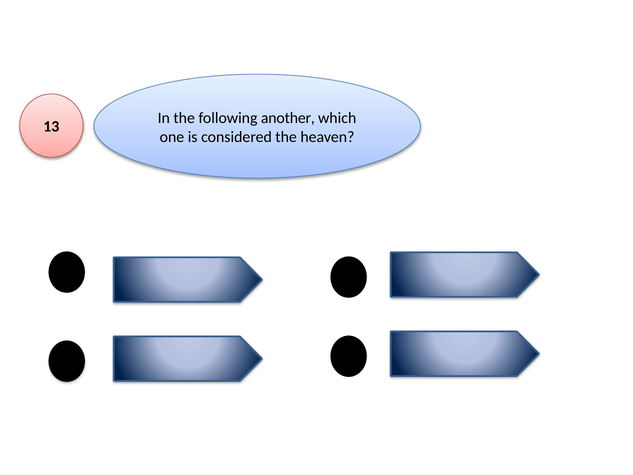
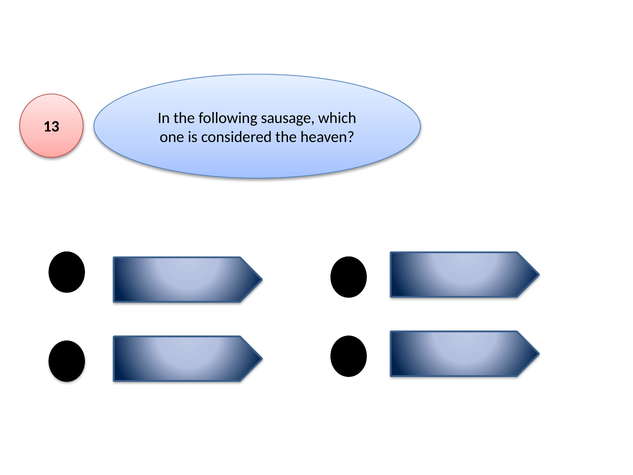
another: another -> sausage
